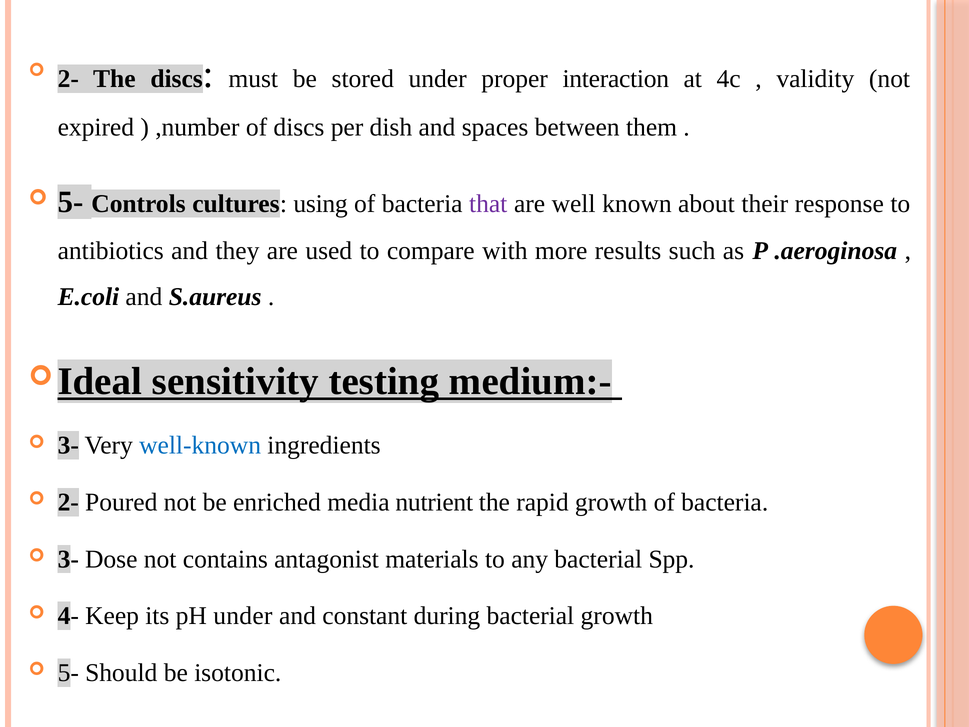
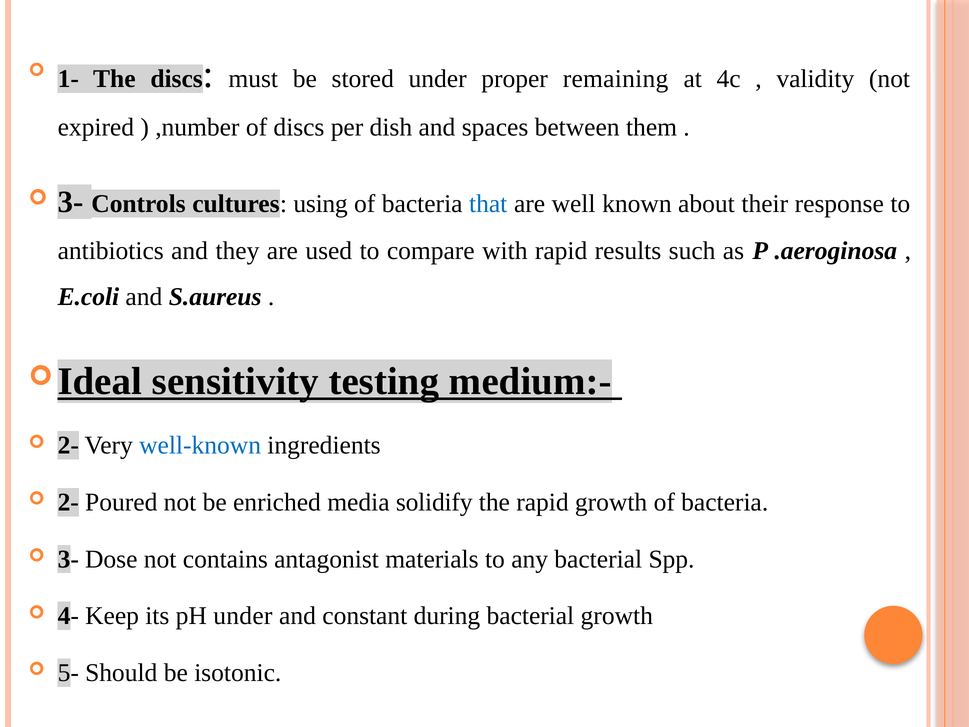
2- at (68, 79): 2- -> 1-
interaction: interaction -> remaining
5- at (71, 202): 5- -> 3-
that colour: purple -> blue
with more: more -> rapid
3- at (68, 445): 3- -> 2-
nutrient: nutrient -> solidify
